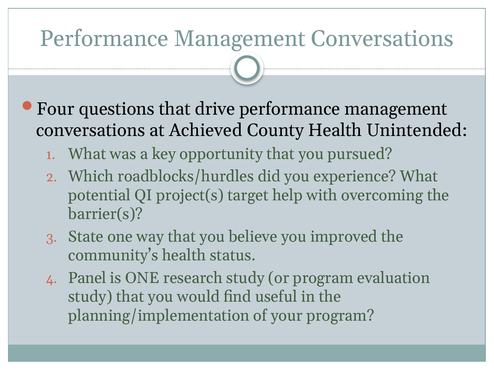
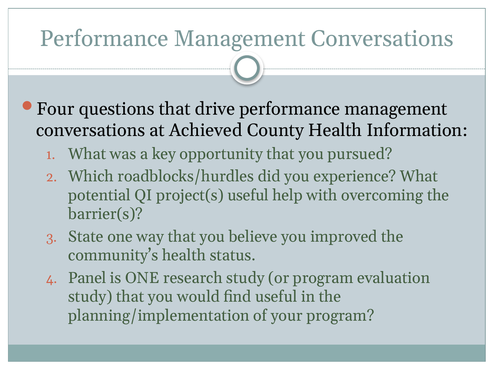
Unintended: Unintended -> Information
project(s target: target -> useful
